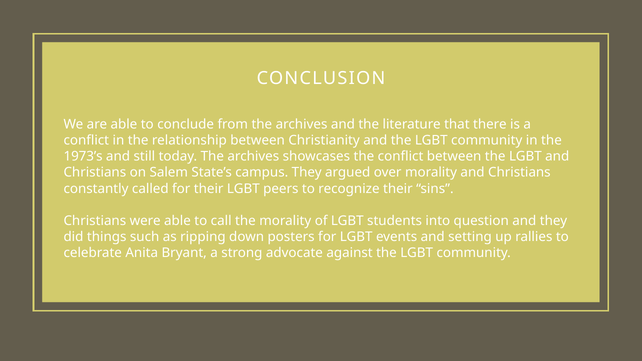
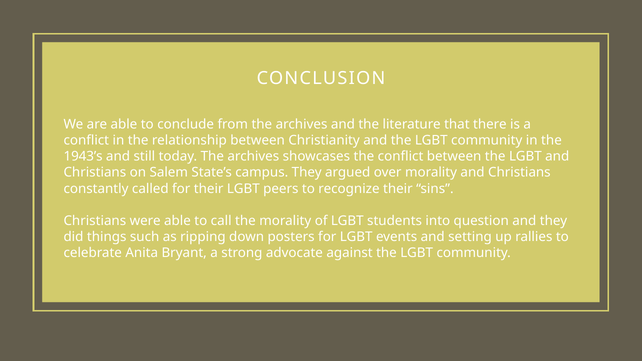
1973’s: 1973’s -> 1943’s
